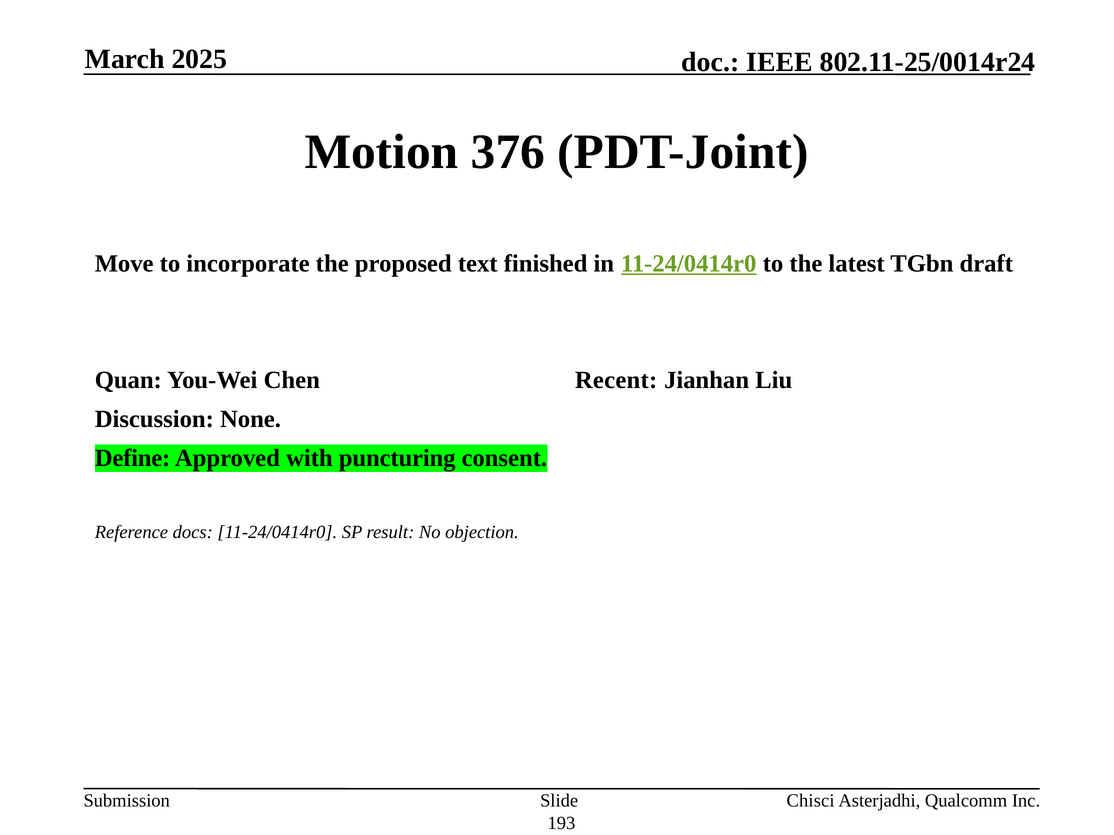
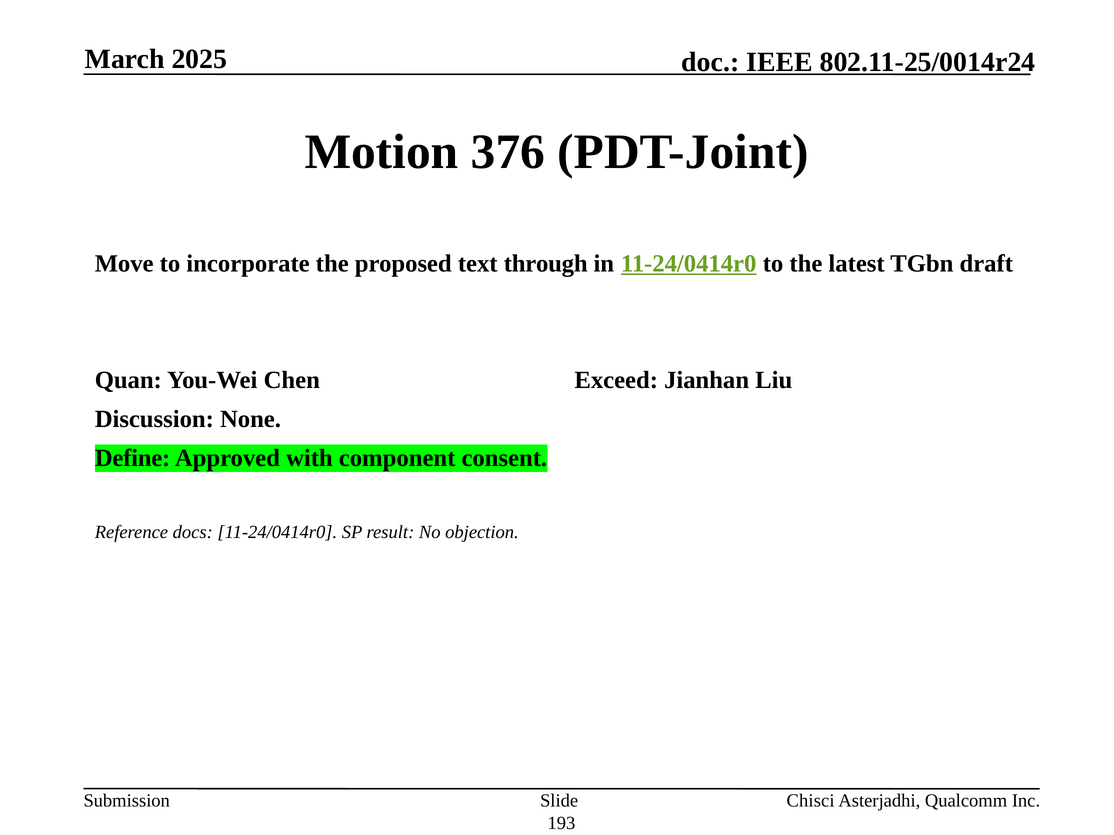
finished: finished -> through
Recent: Recent -> Exceed
puncturing: puncturing -> component
